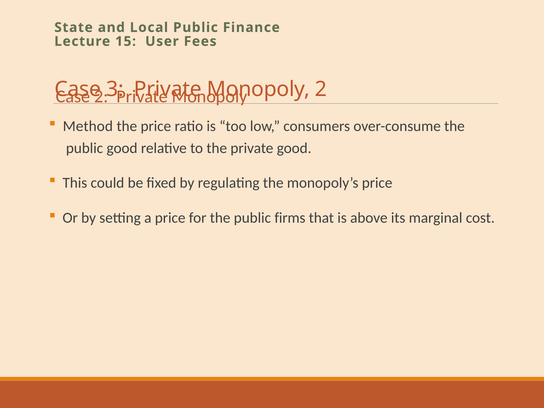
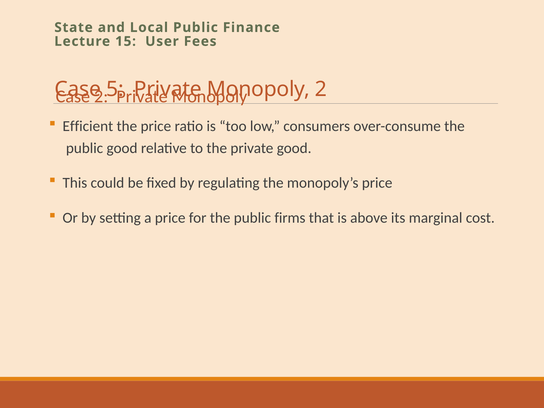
3: 3 -> 5
Method: Method -> Efficient
